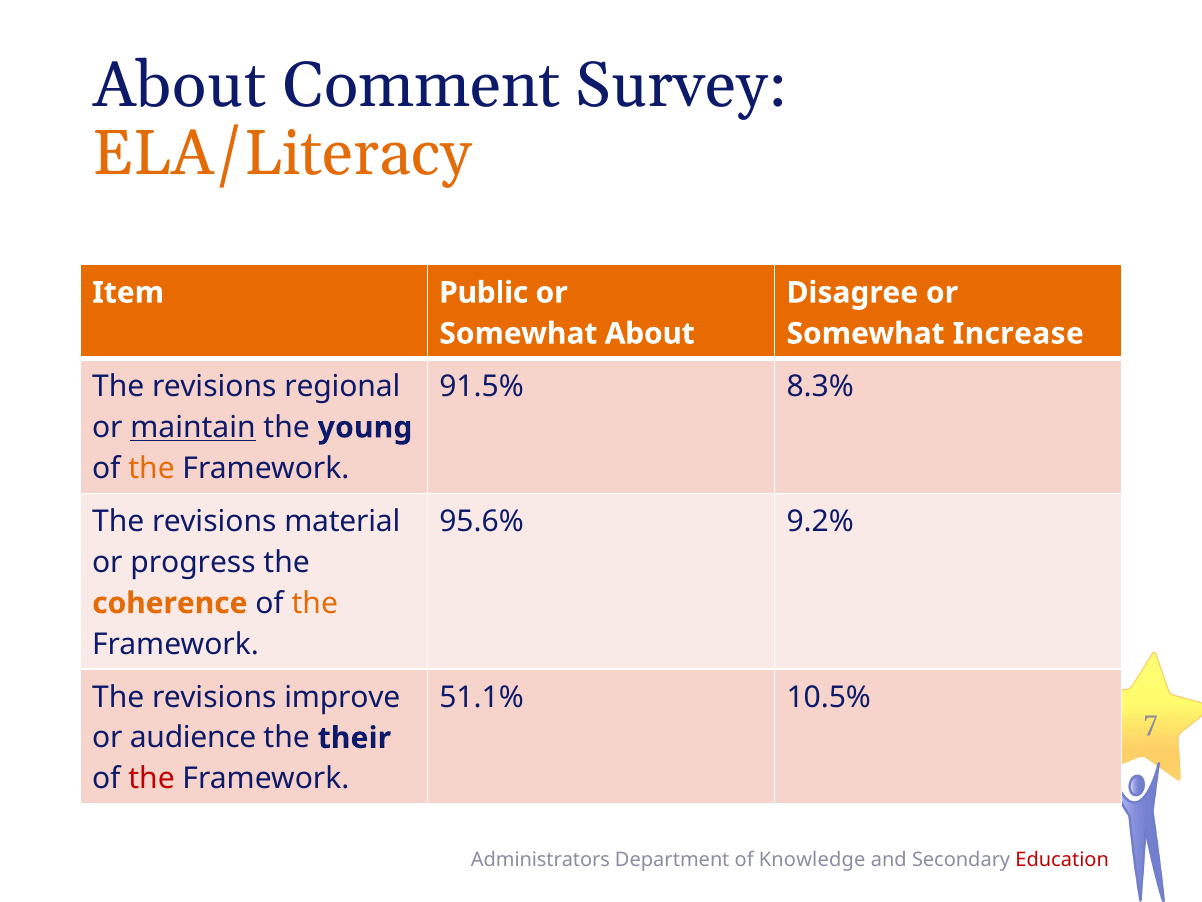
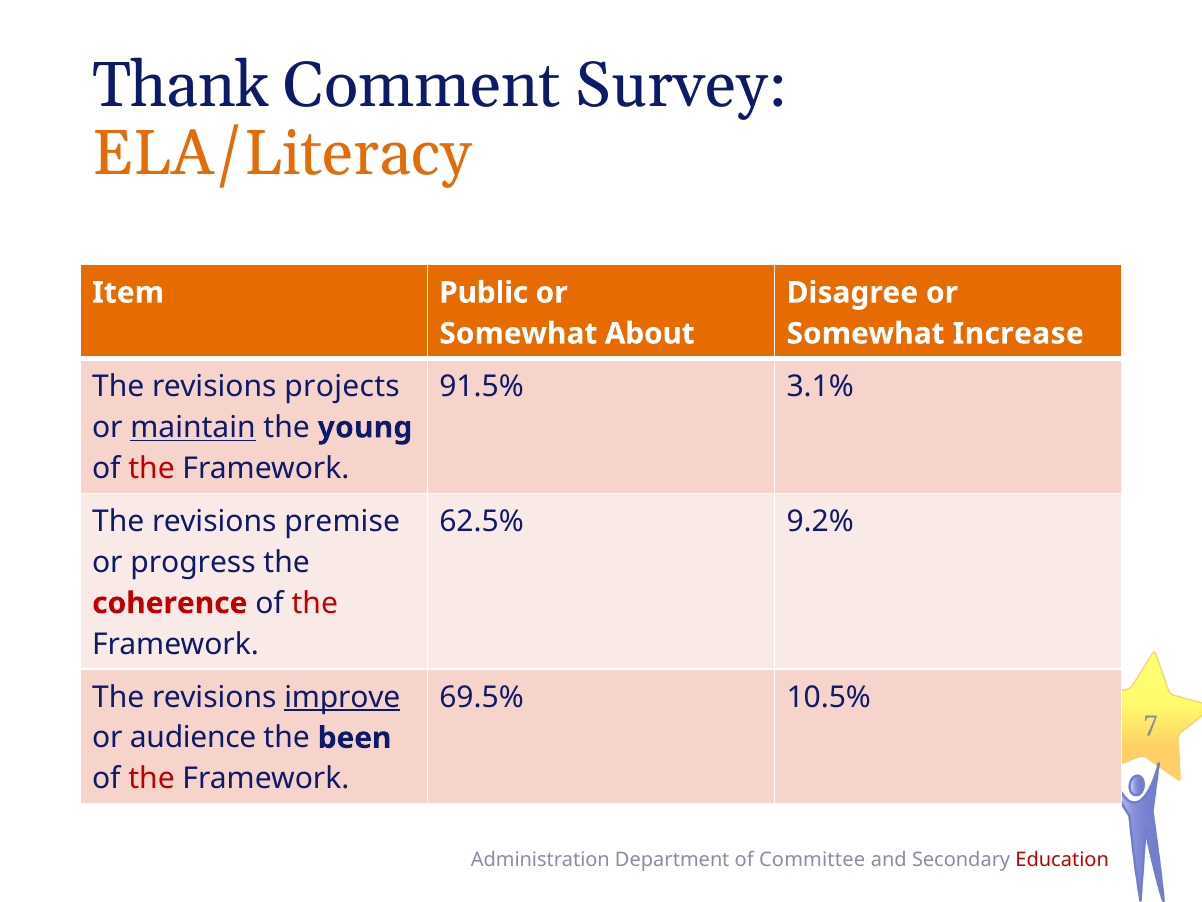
About at (180, 85): About -> Thank
regional: regional -> projects
8.3%: 8.3% -> 3.1%
the at (152, 468) colour: orange -> red
material: material -> premise
95.6%: 95.6% -> 62.5%
coherence colour: orange -> red
the at (315, 603) colour: orange -> red
improve underline: none -> present
51.1%: 51.1% -> 69.5%
their: their -> been
Administrators: Administrators -> Administration
Knowledge: Knowledge -> Committee
